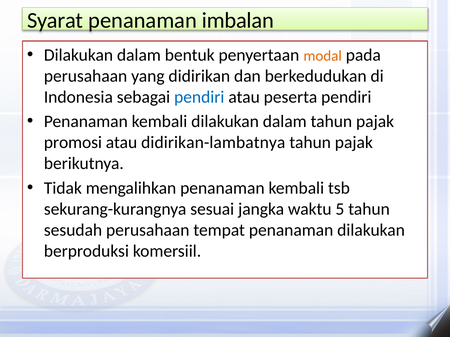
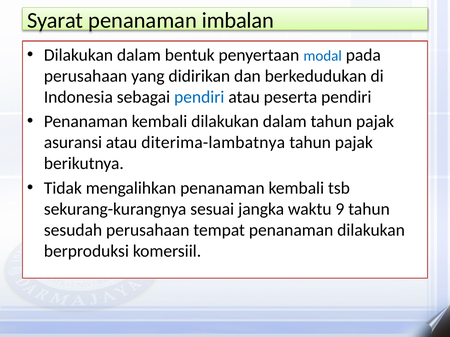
modal colour: orange -> blue
promosi: promosi -> asuransi
didirikan-lambatnya: didirikan-lambatnya -> diterima-lambatnya
5: 5 -> 9
